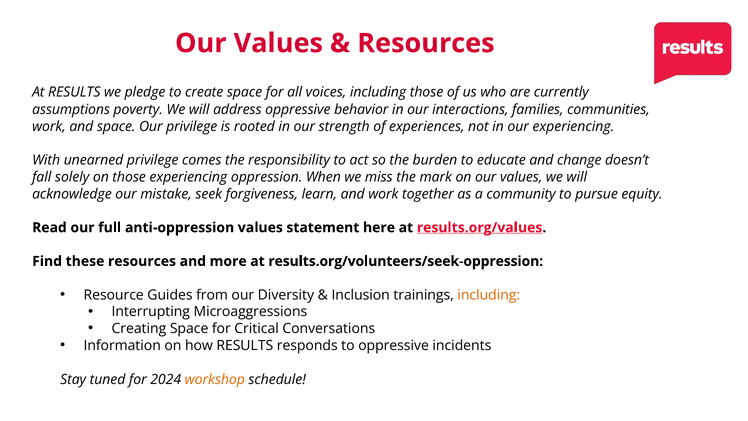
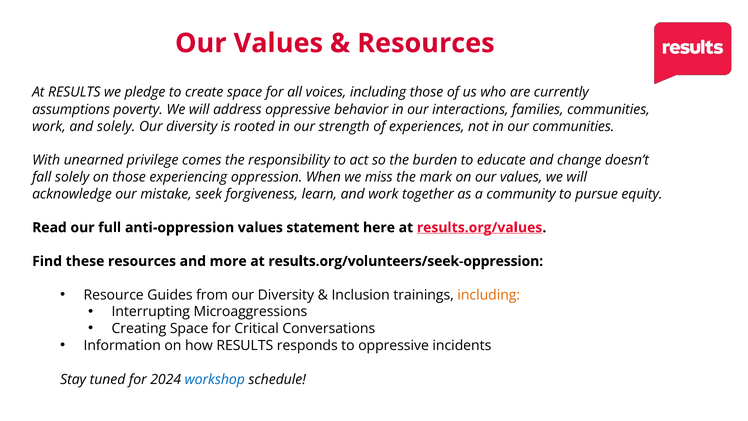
and space: space -> solely
privilege at (192, 127): privilege -> diversity
our experiencing: experiencing -> communities
workshop colour: orange -> blue
